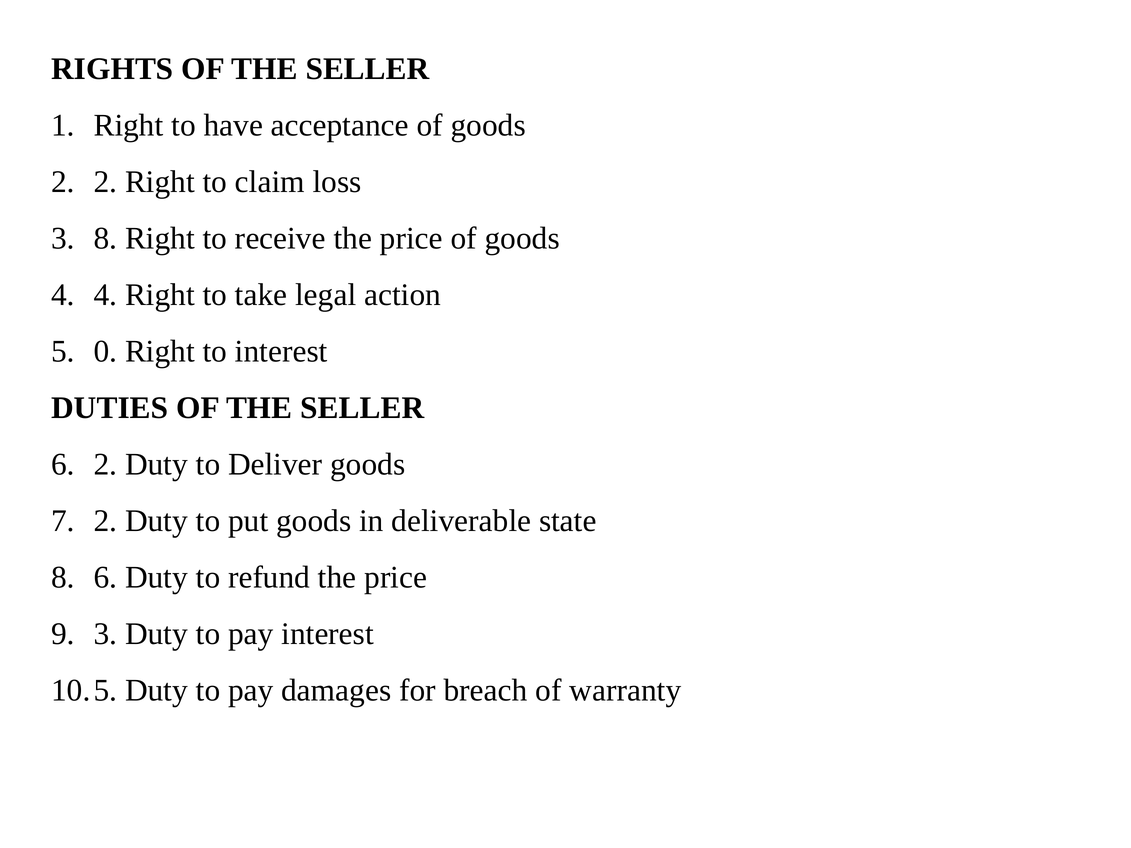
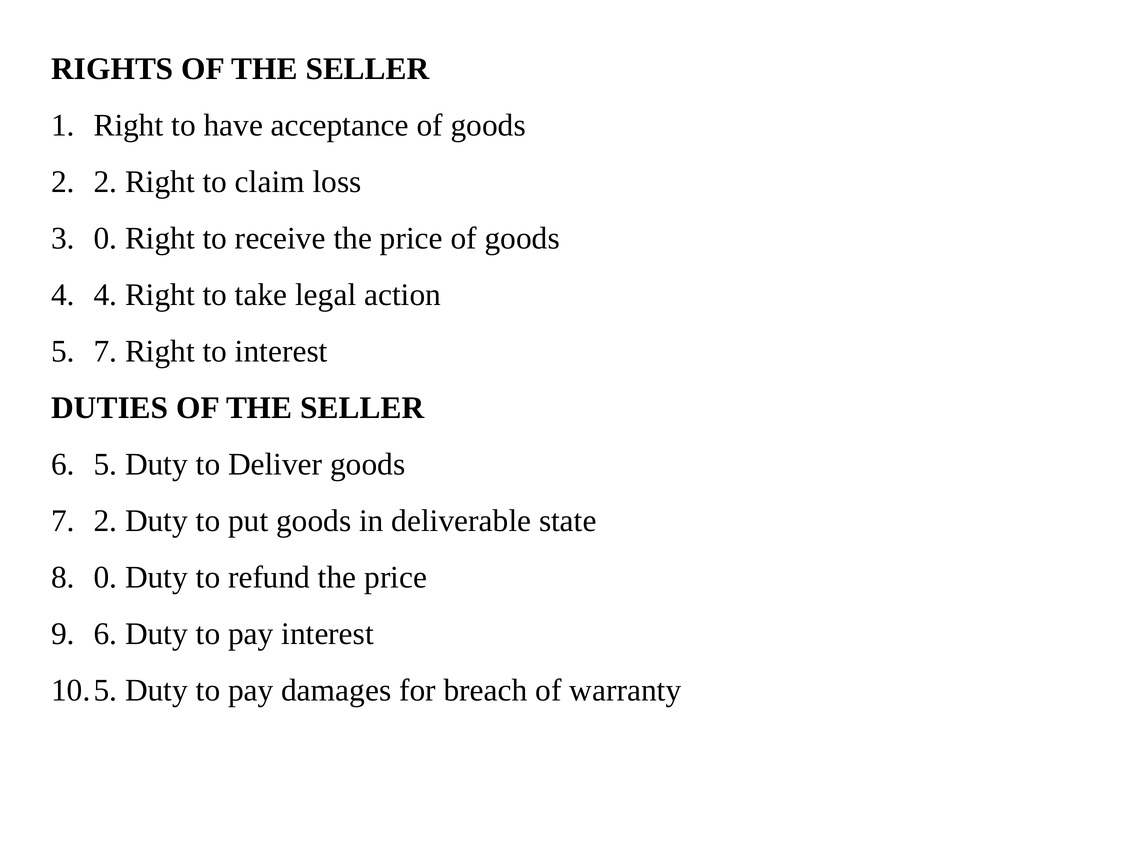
3 8: 8 -> 0
5 0: 0 -> 7
2 at (105, 465): 2 -> 5
6 at (105, 578): 6 -> 0
3 at (105, 634): 3 -> 6
